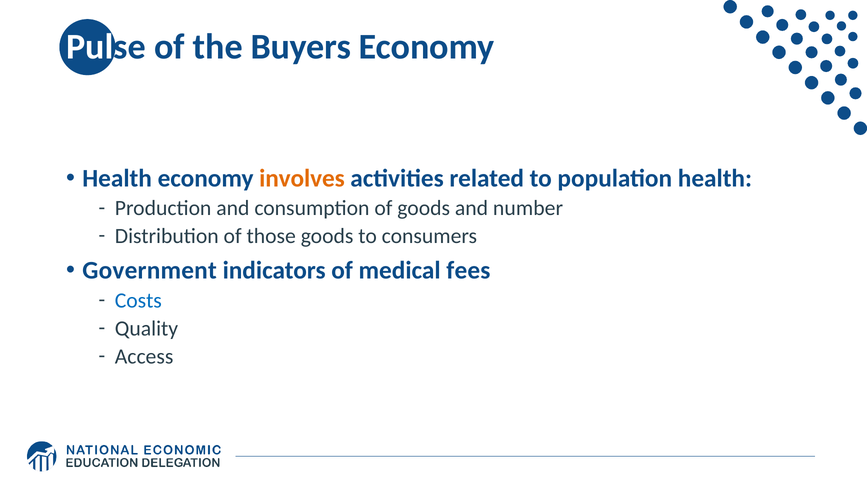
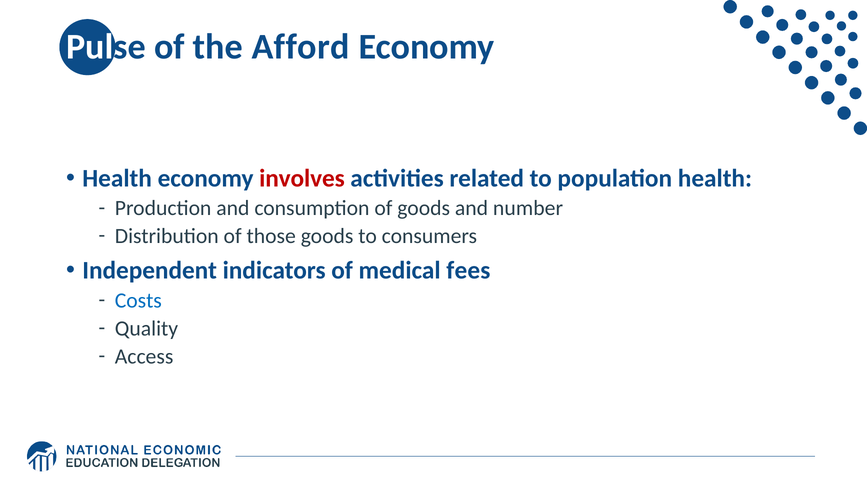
Buyers: Buyers -> Afford
involves colour: orange -> red
Government: Government -> Independent
